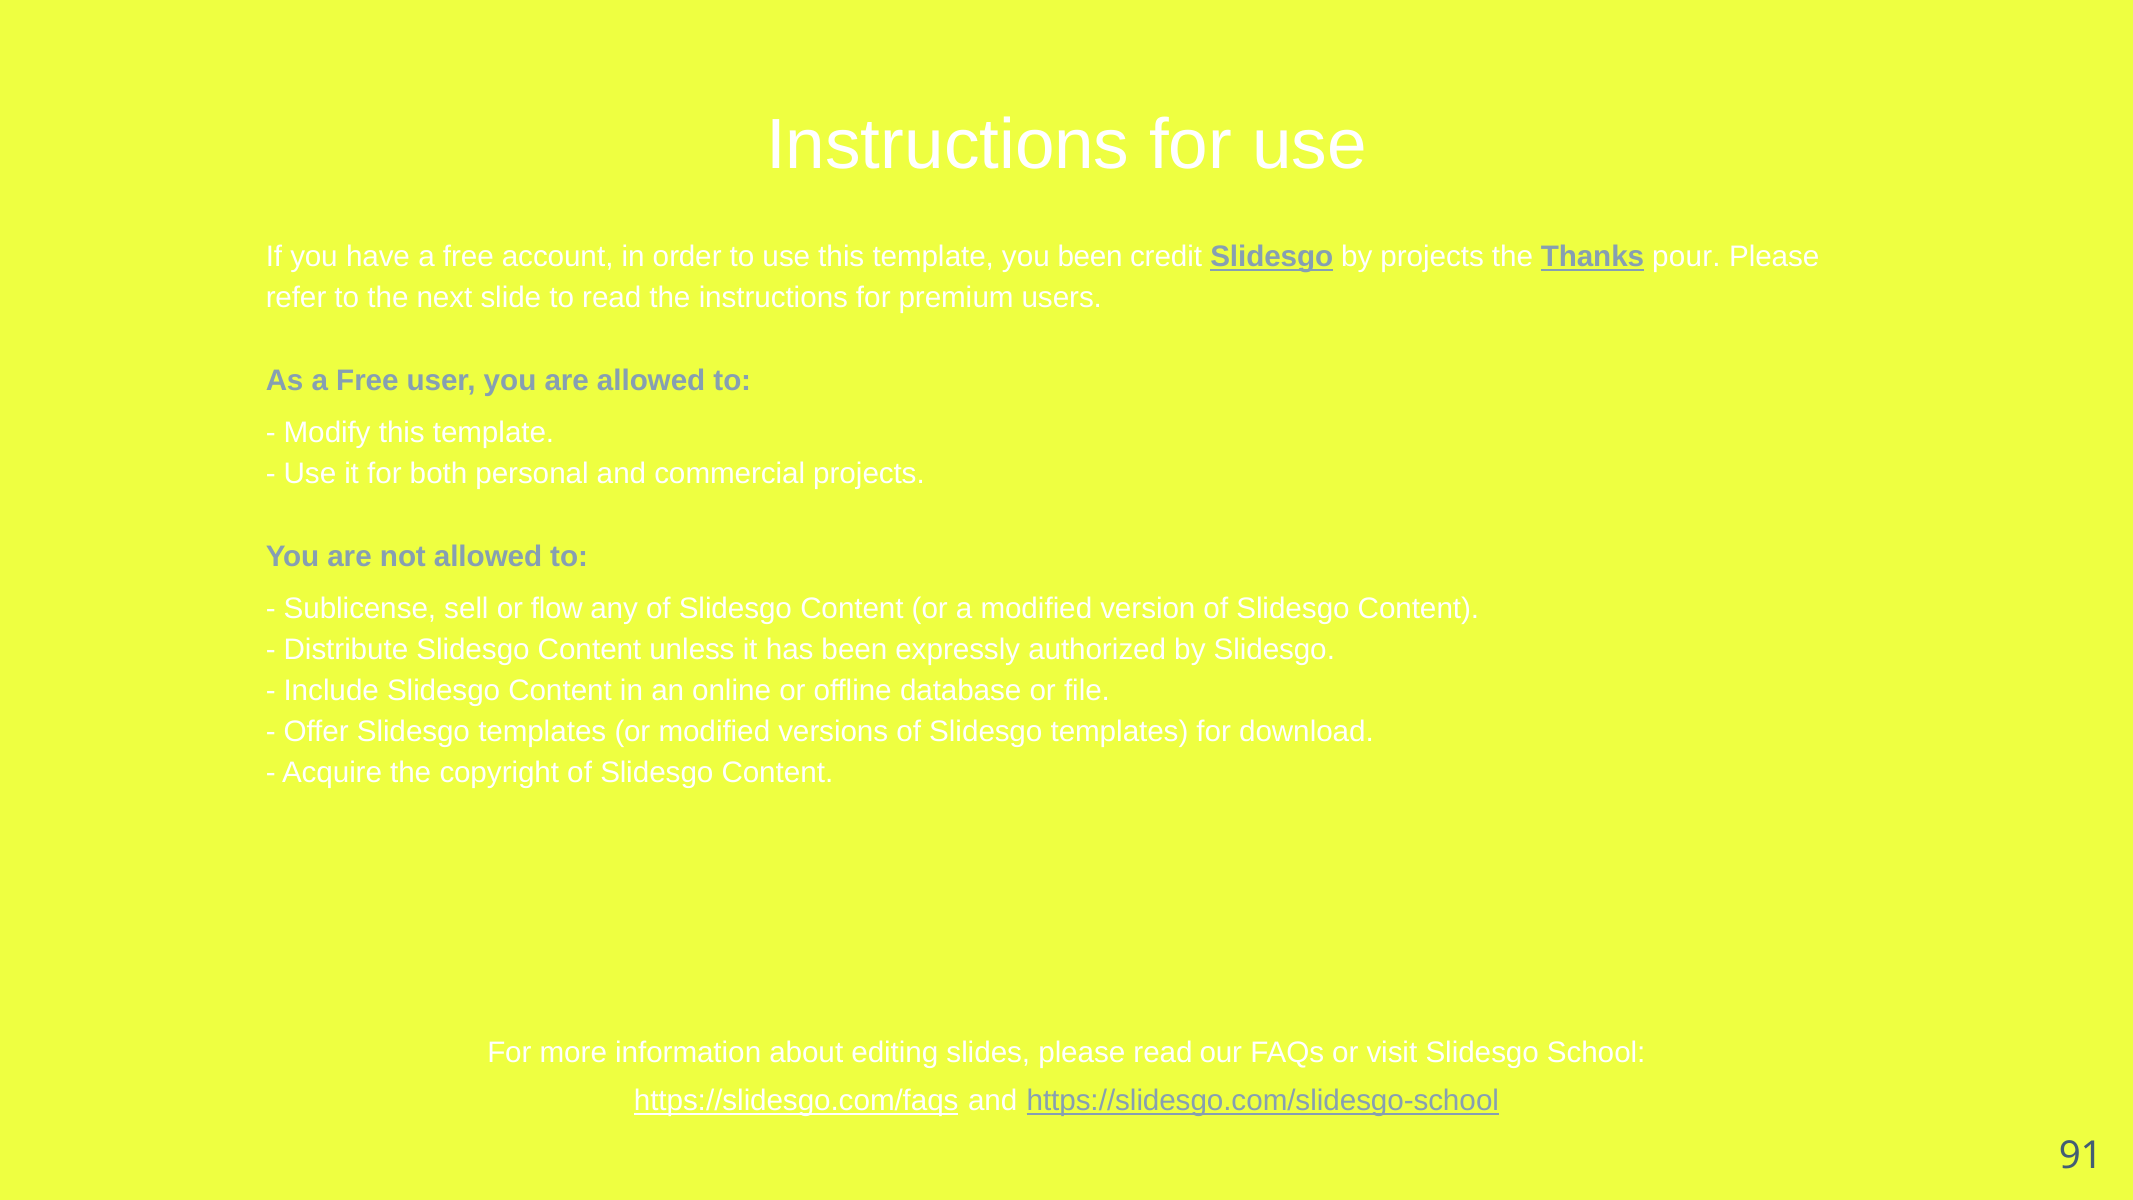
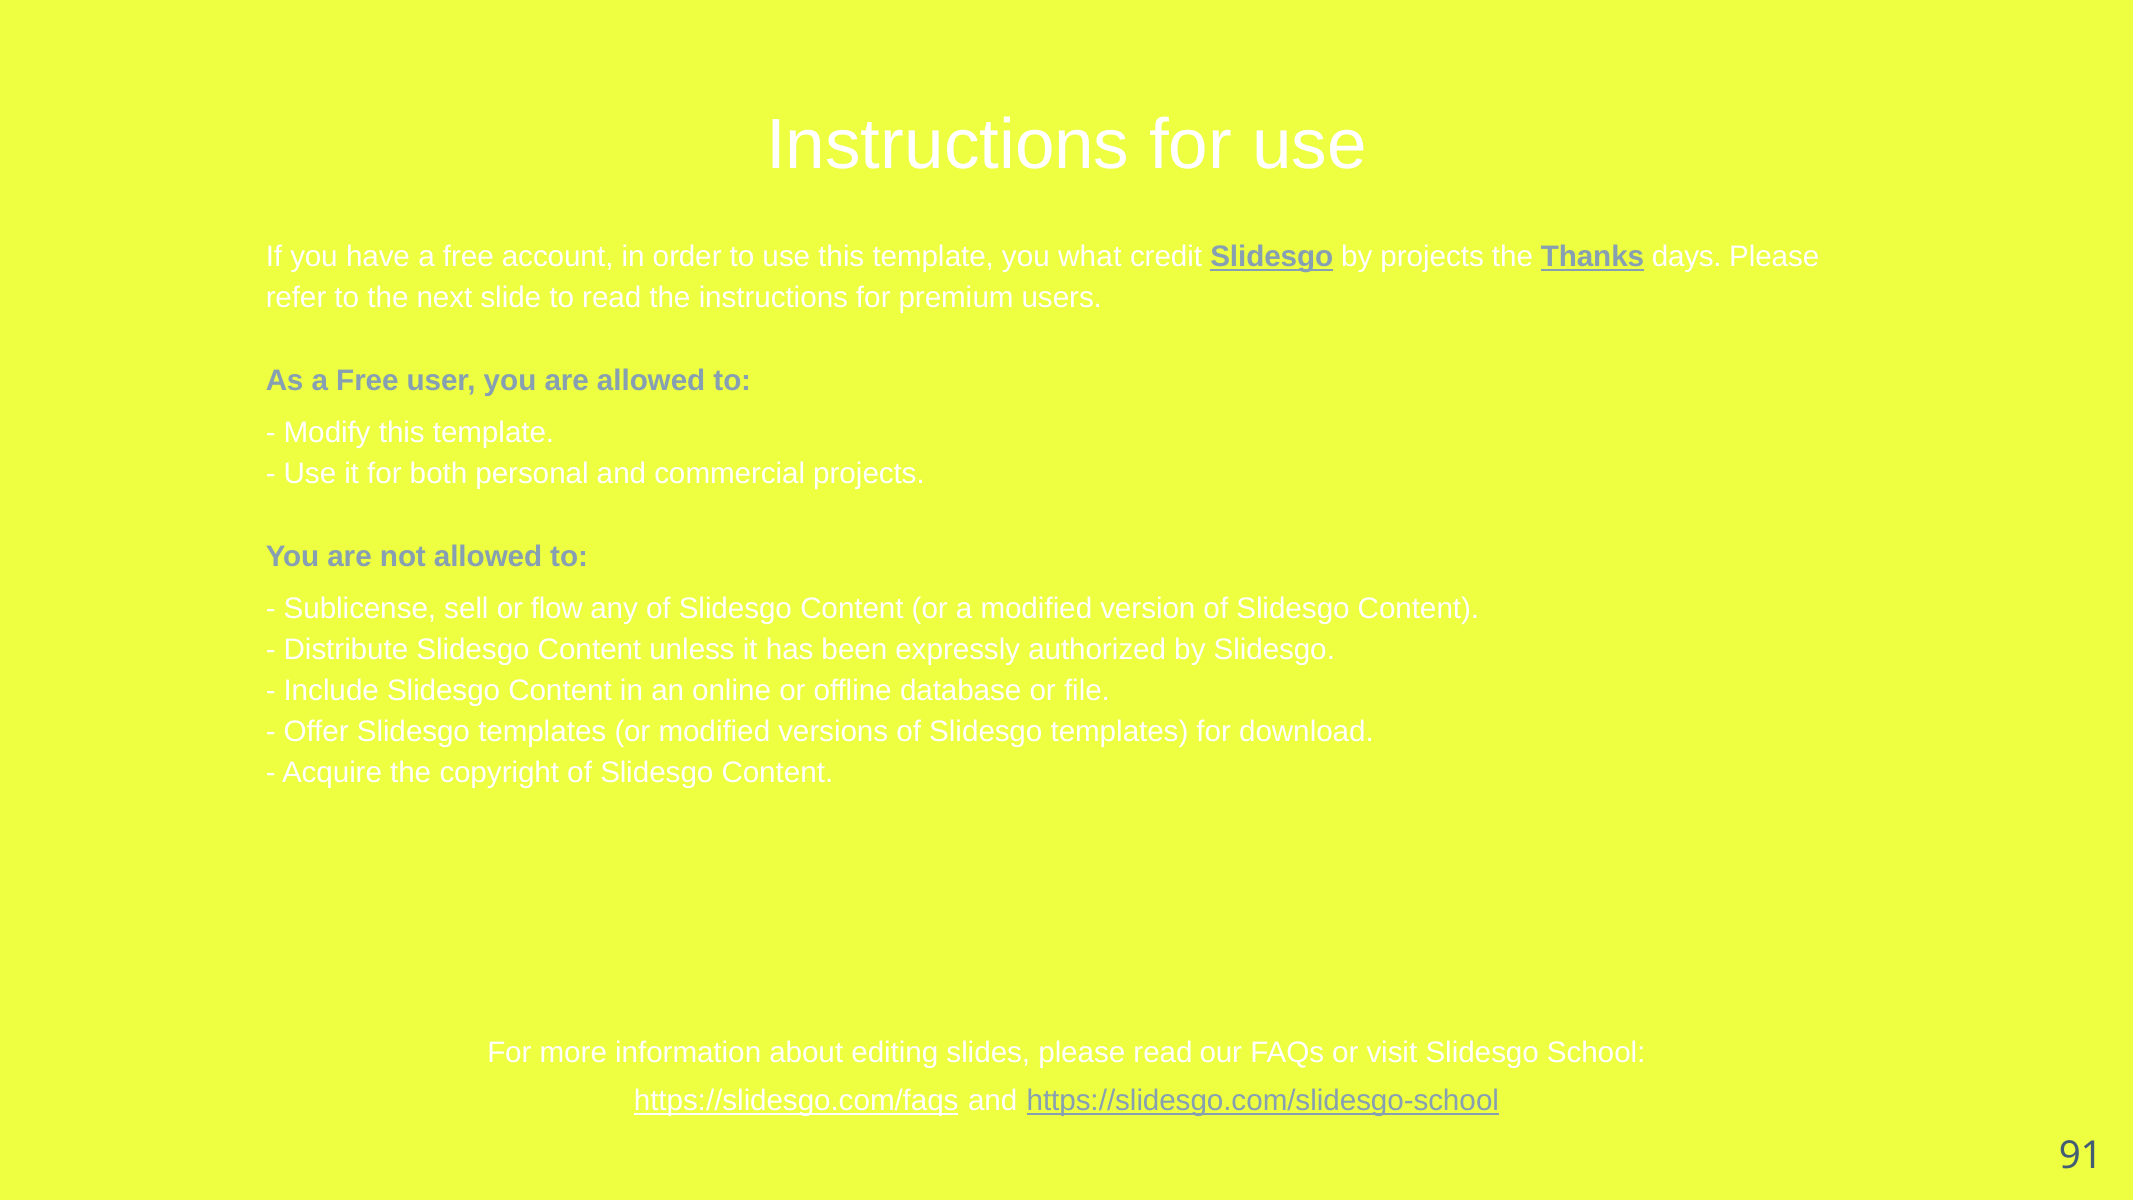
you been: been -> what
pour: pour -> days
